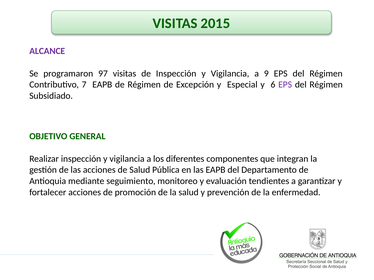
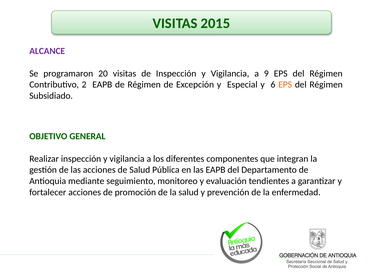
97: 97 -> 20
7: 7 -> 2
EPS at (285, 85) colour: purple -> orange
